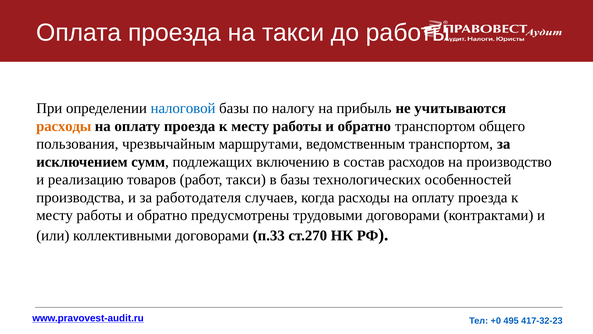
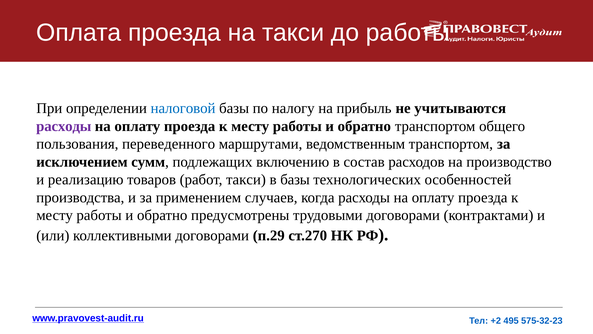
расходы at (64, 126) colour: orange -> purple
чрезвычайным: чрезвычайным -> переведенного
работодателя: работодателя -> применением
п.33: п.33 -> п.29
+0: +0 -> +2
417-32-23: 417-32-23 -> 575-32-23
